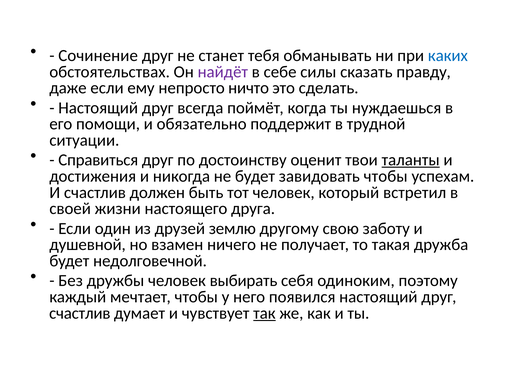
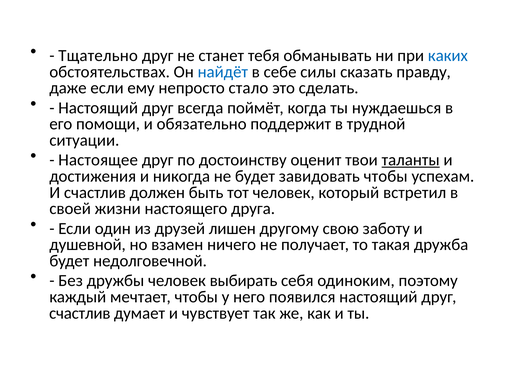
Сочинение: Сочинение -> Тщательно
найдёт colour: purple -> blue
ничто: ничто -> стало
Справиться: Справиться -> Настоящее
землю: землю -> лишен
так underline: present -> none
